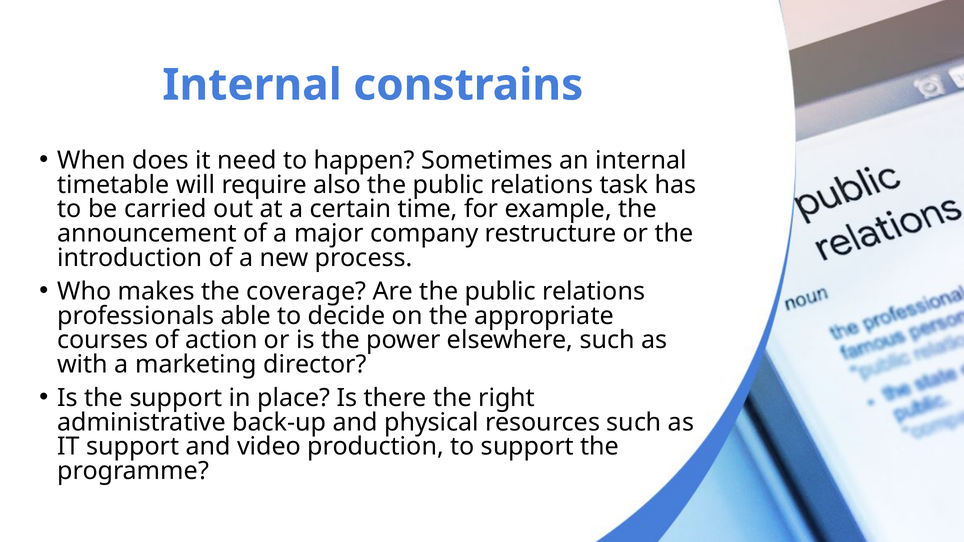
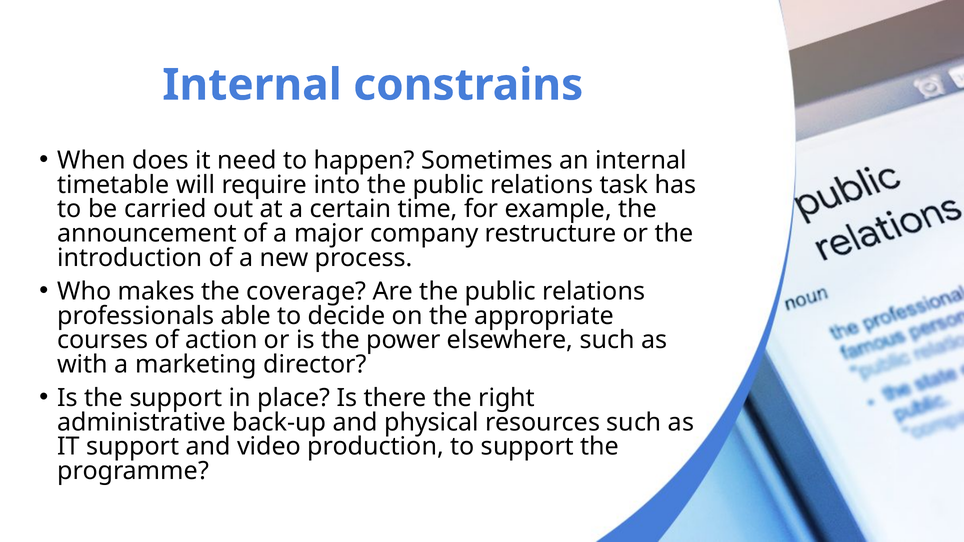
also: also -> into
